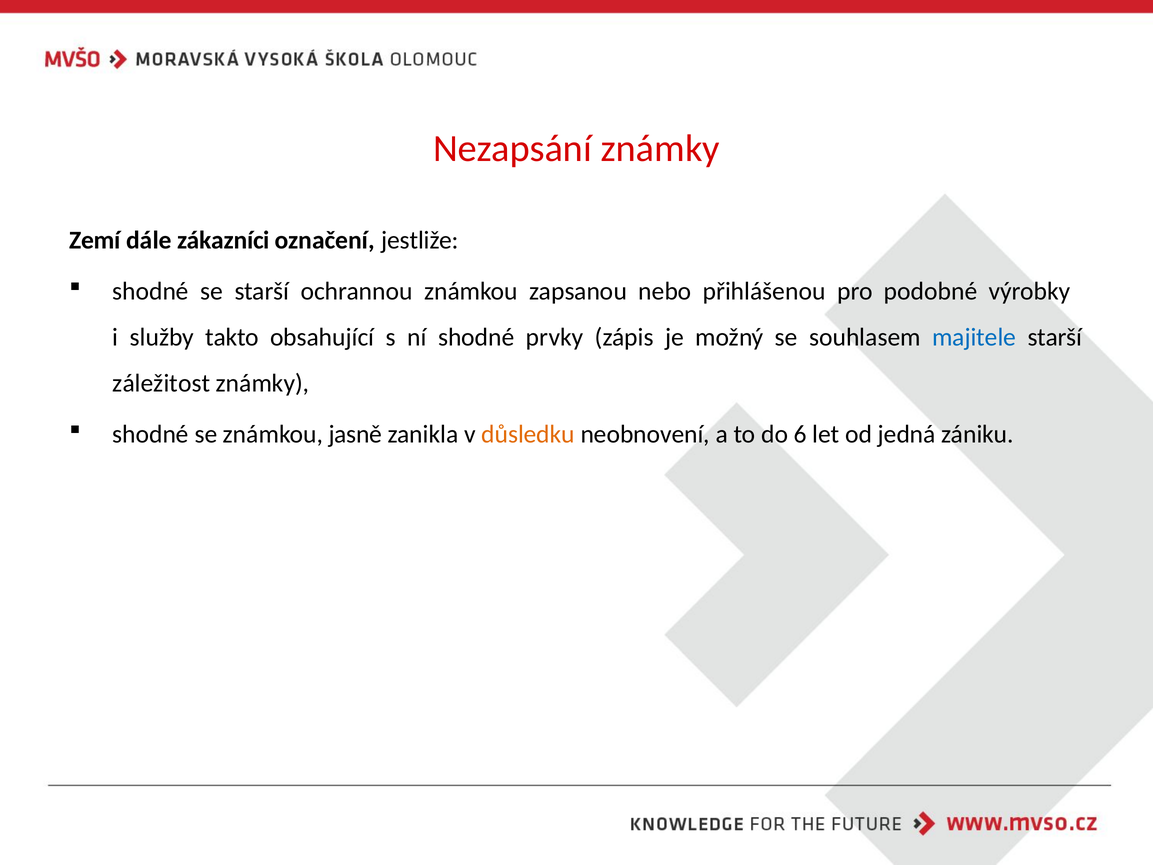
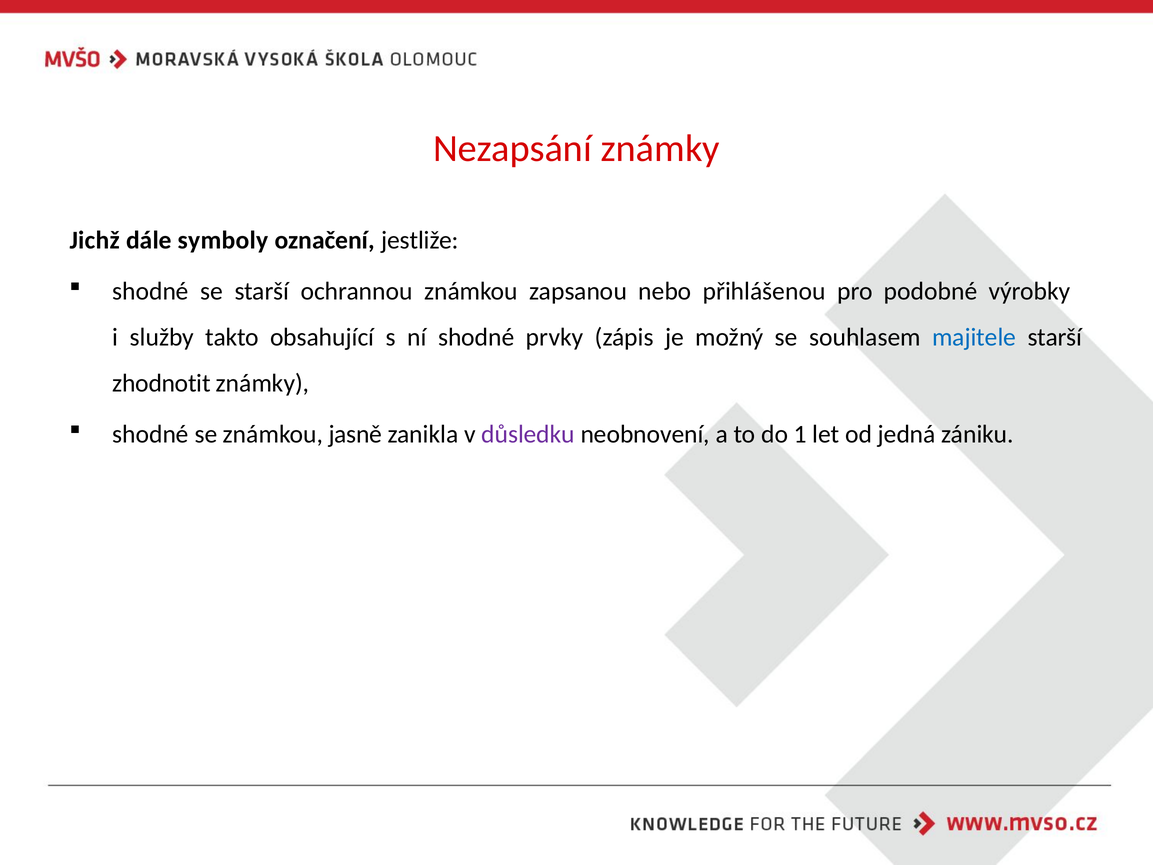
Zemí: Zemí -> Jichž
zákazníci: zákazníci -> symboly
záležitost: záležitost -> zhodnotit
důsledku colour: orange -> purple
6: 6 -> 1
